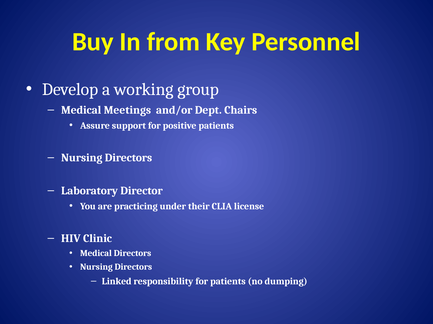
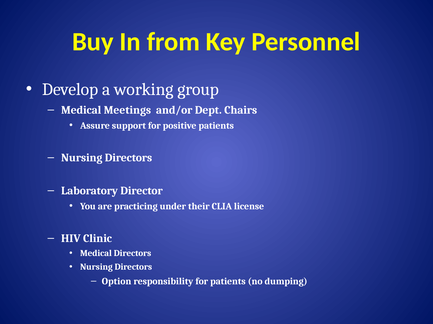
Linked: Linked -> Option
